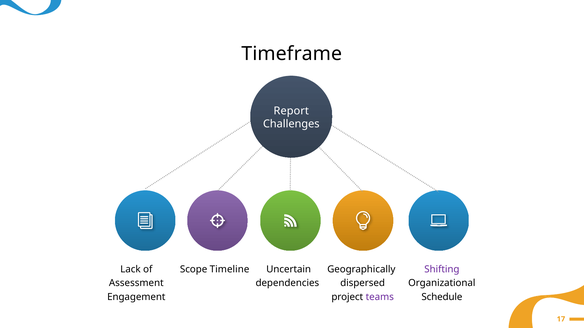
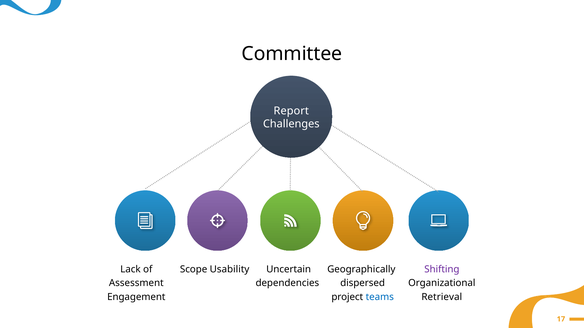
Timeframe: Timeframe -> Committee
Timeline: Timeline -> Usability
teams colour: purple -> blue
Schedule: Schedule -> Retrieval
